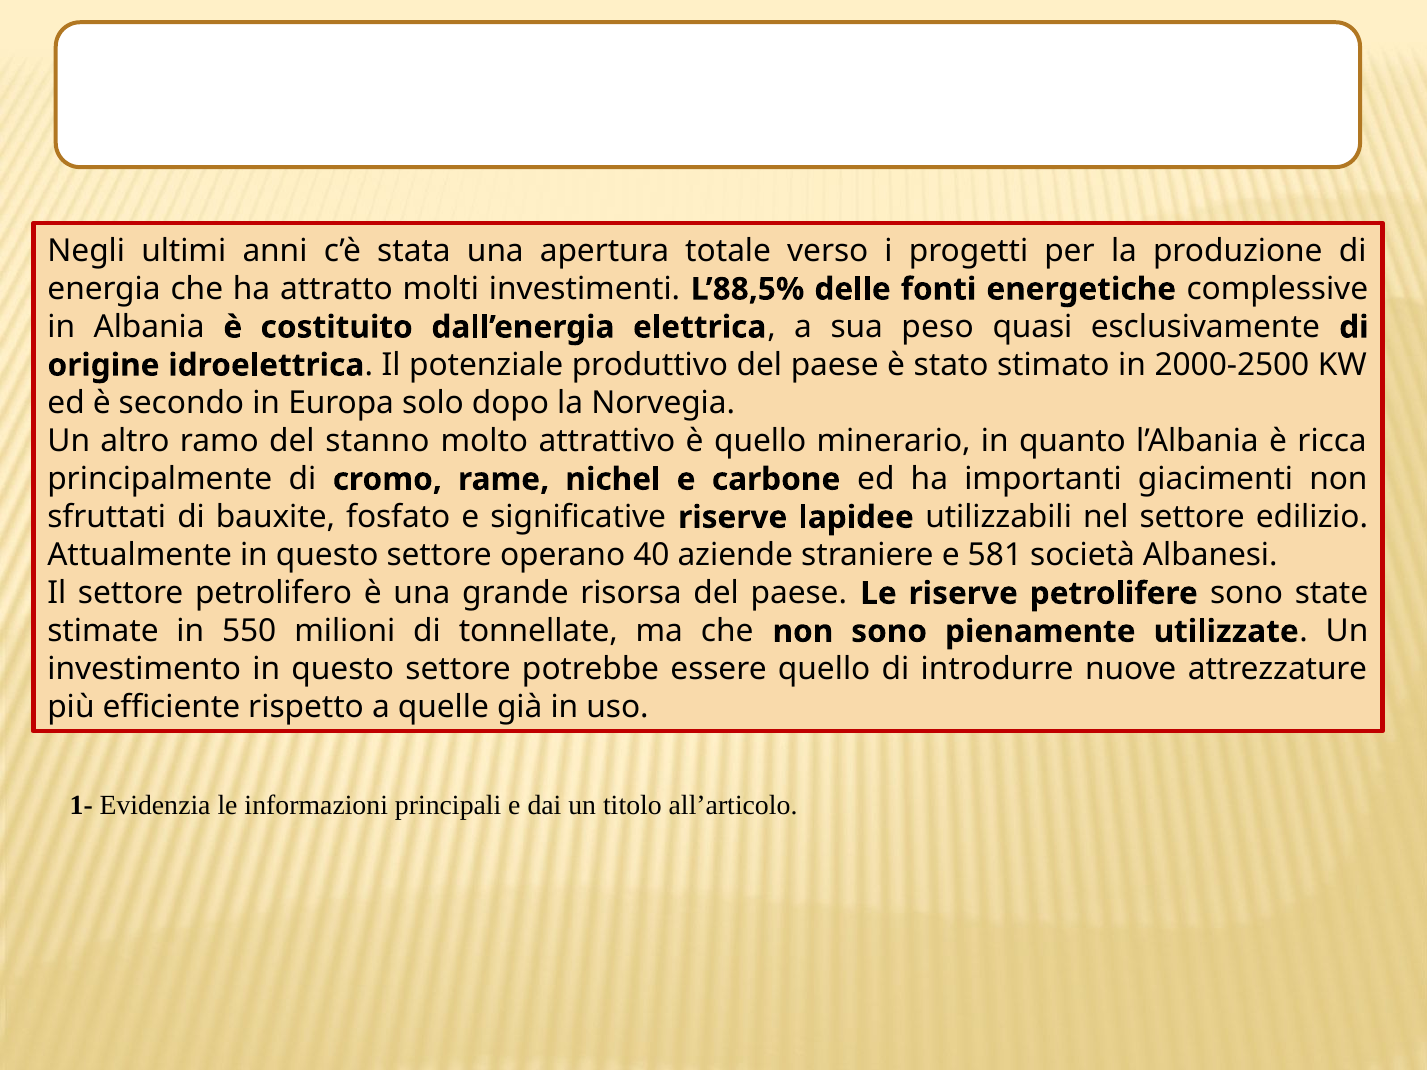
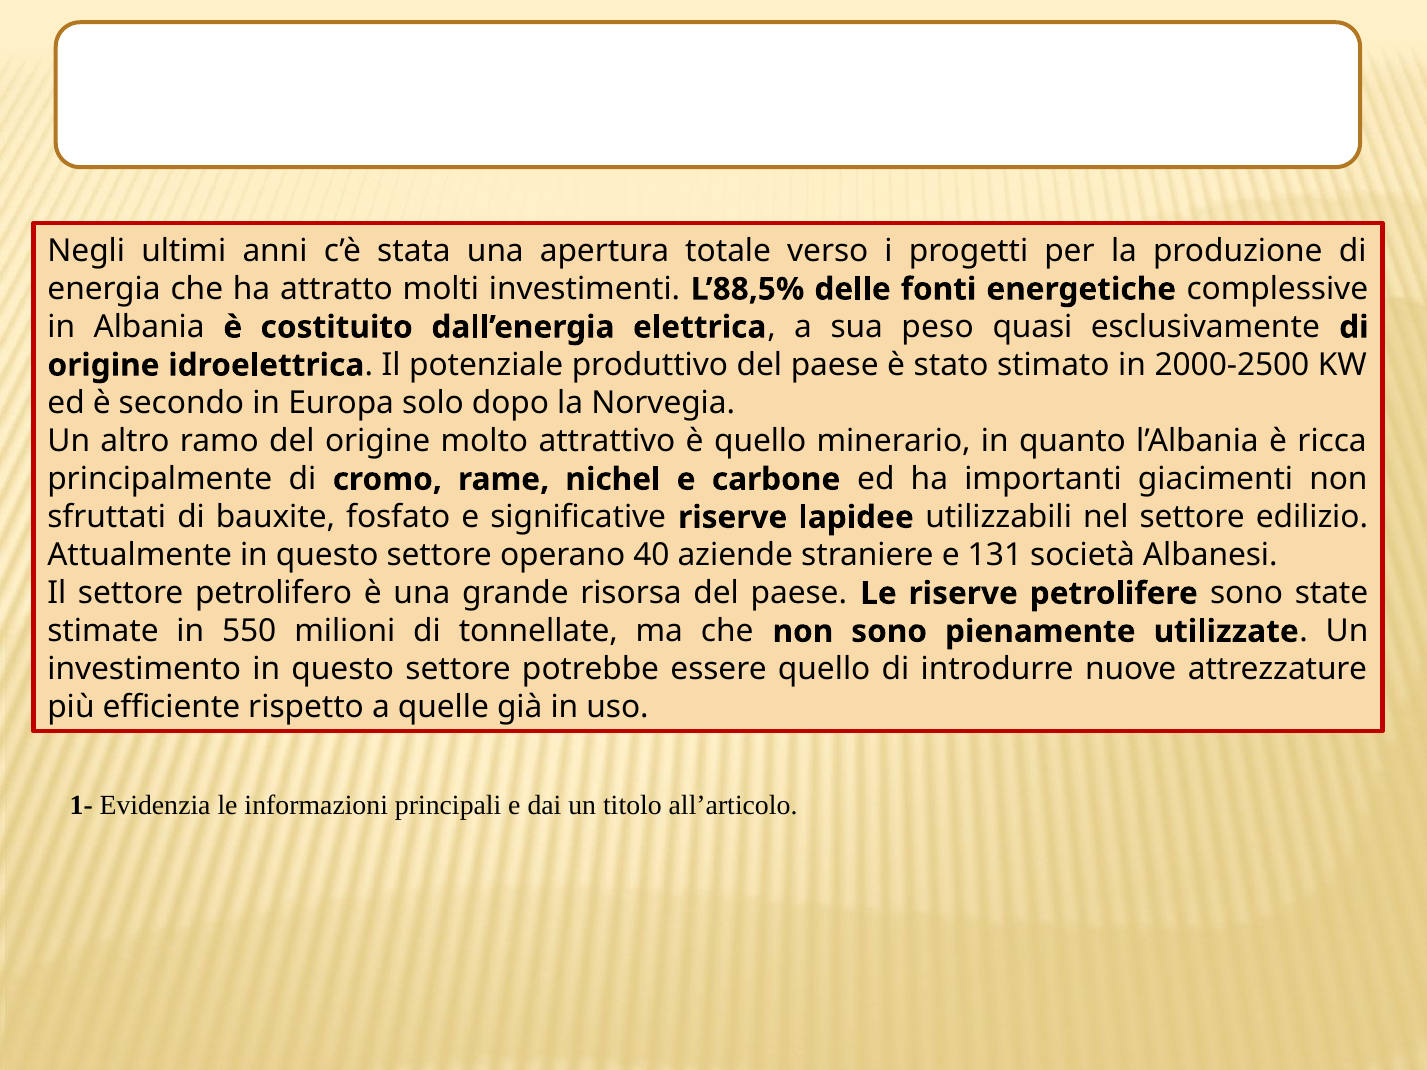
del stanno: stanno -> origine
581: 581 -> 131
